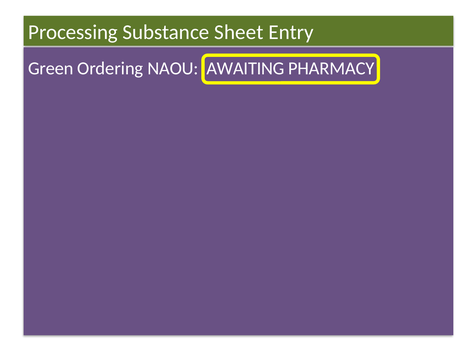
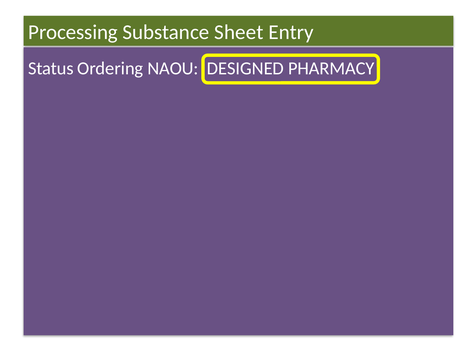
Green: Green -> Status
AWAITING: AWAITING -> DESIGNED
